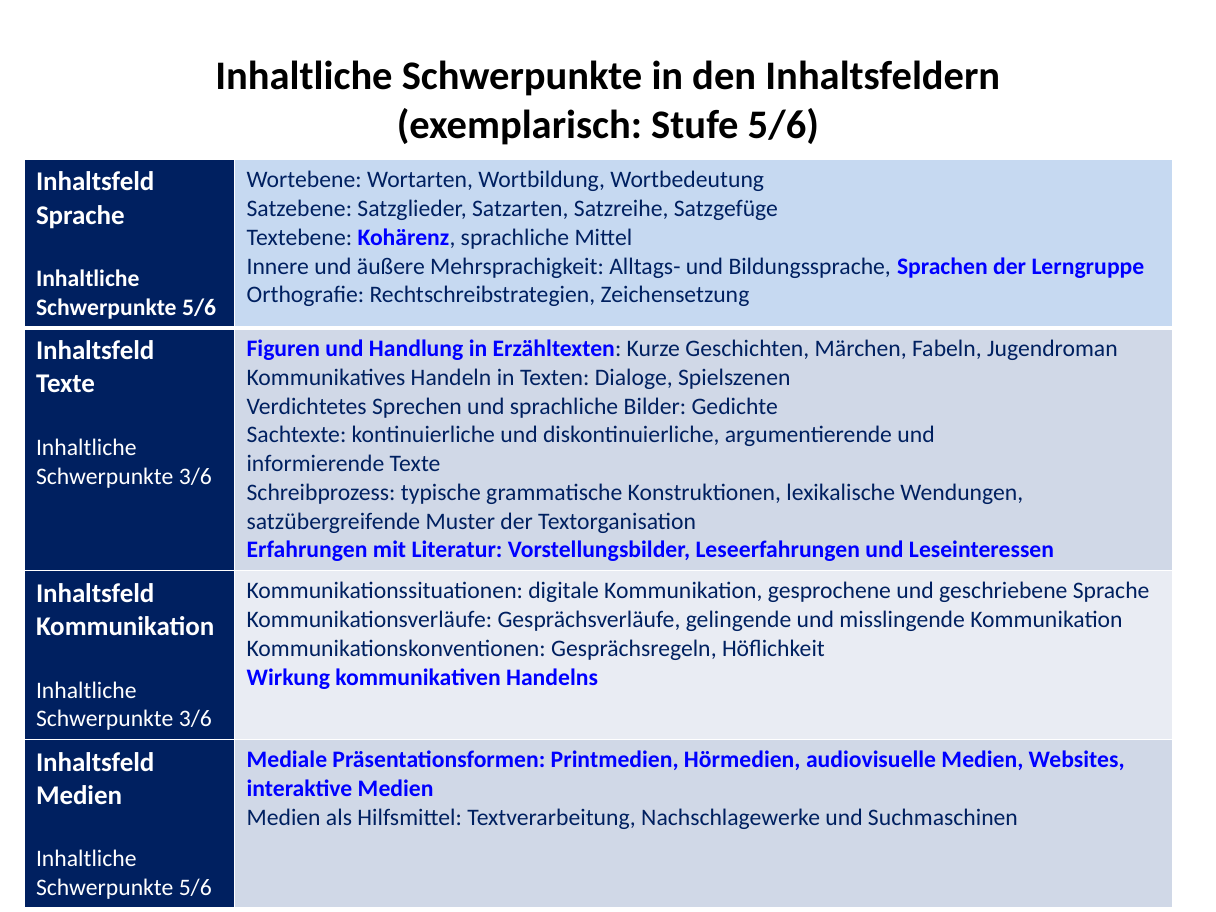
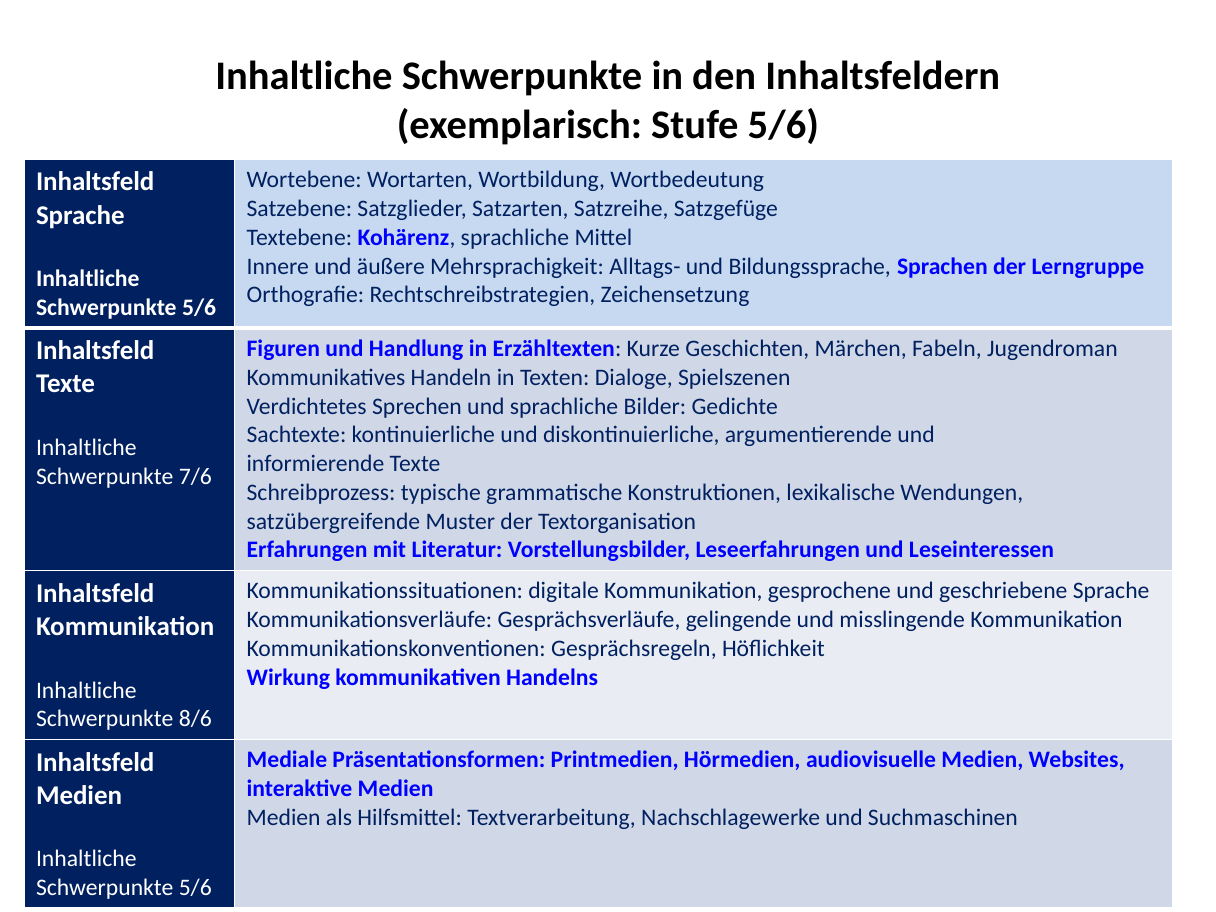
3/6 at (195, 477): 3/6 -> 7/6
3/6 at (195, 719): 3/6 -> 8/6
